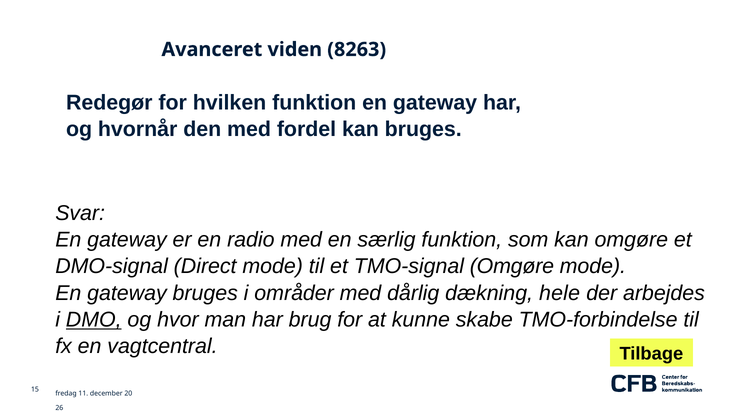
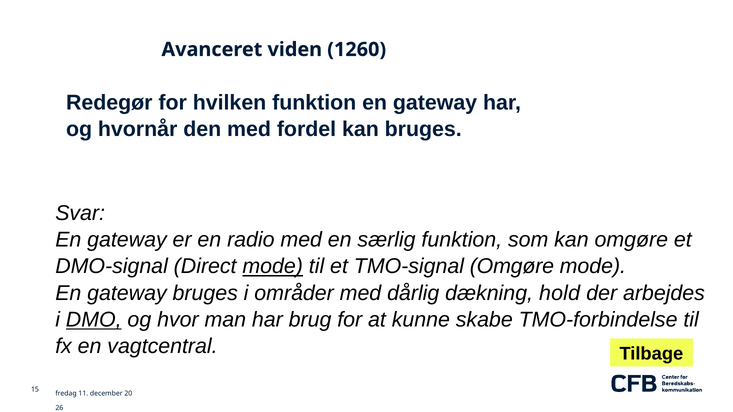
8263: 8263 -> 1260
mode at (273, 267) underline: none -> present
hele: hele -> hold
